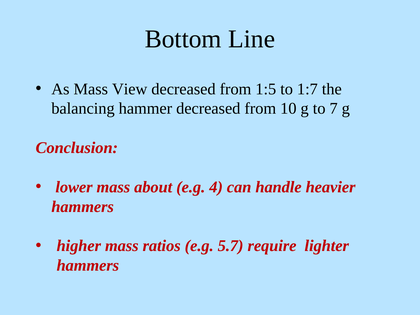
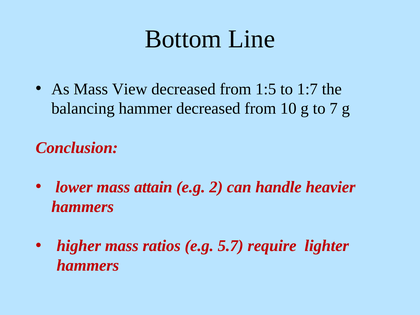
about: about -> attain
4: 4 -> 2
